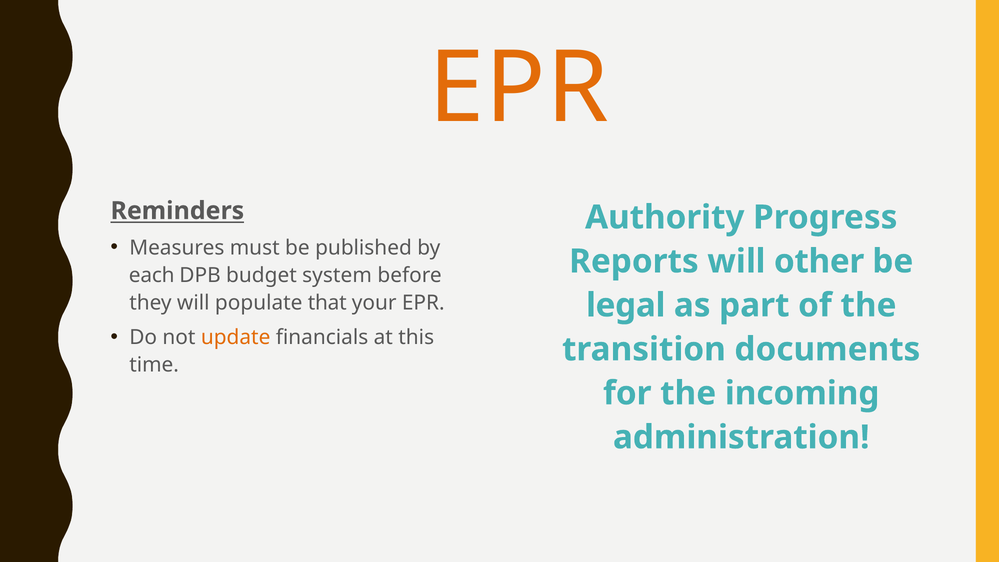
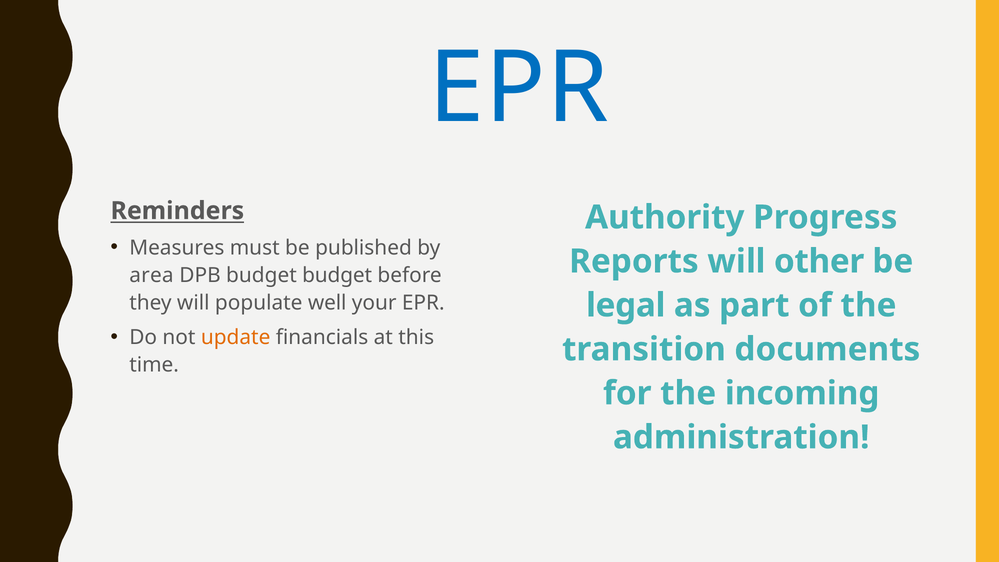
EPR at (519, 88) colour: orange -> blue
each: each -> area
budget system: system -> budget
that: that -> well
